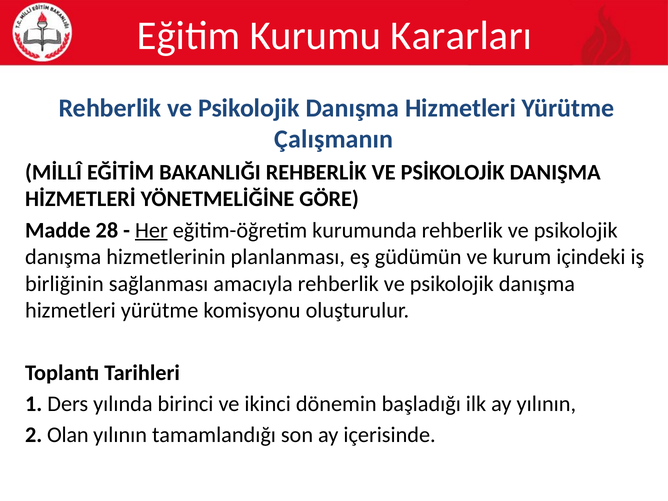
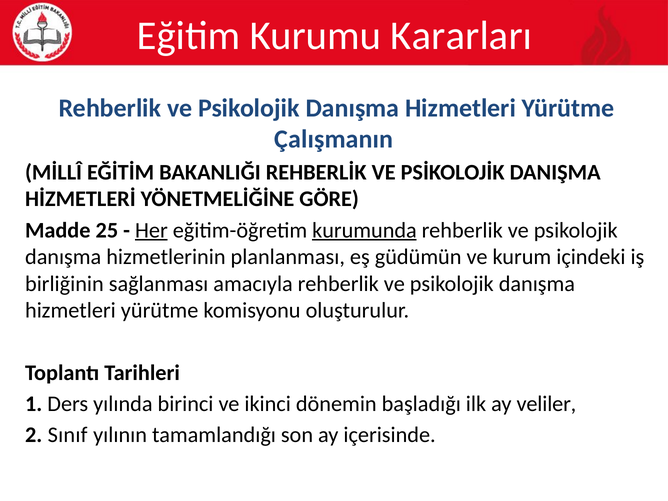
28: 28 -> 25
kurumunda underline: none -> present
ay yılının: yılının -> veliler
Olan: Olan -> Sınıf
